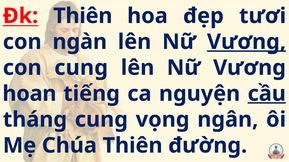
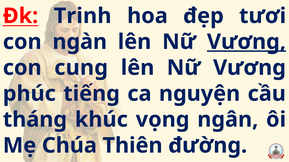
Đk Thiên: Thiên -> Trinh
hoan: hoan -> phúc
cầu underline: present -> none
tháng cung: cung -> khúc
